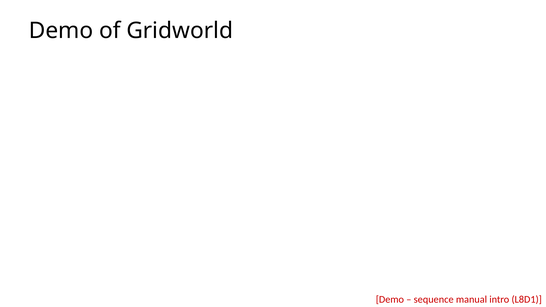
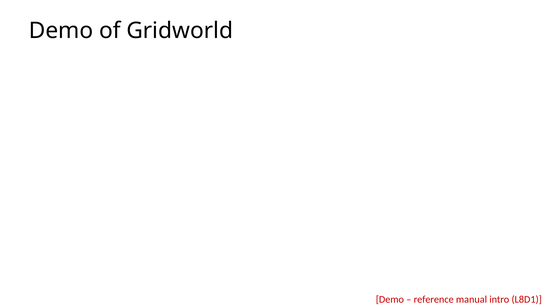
sequence: sequence -> reference
